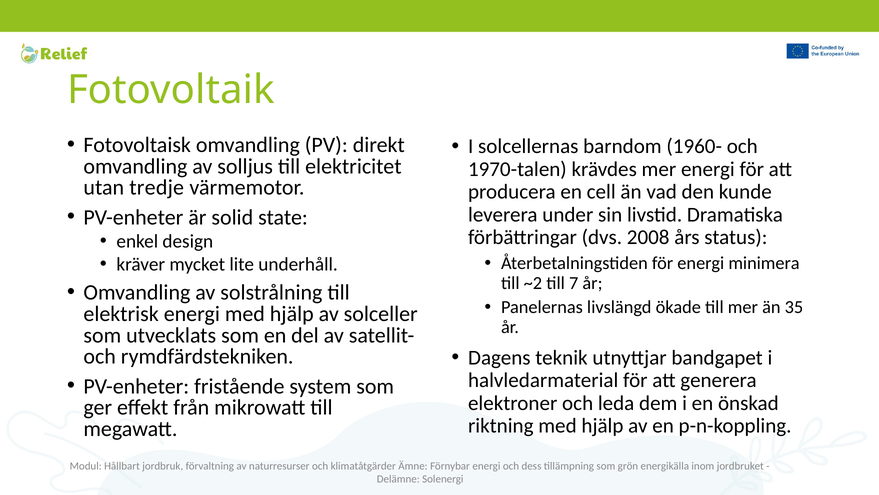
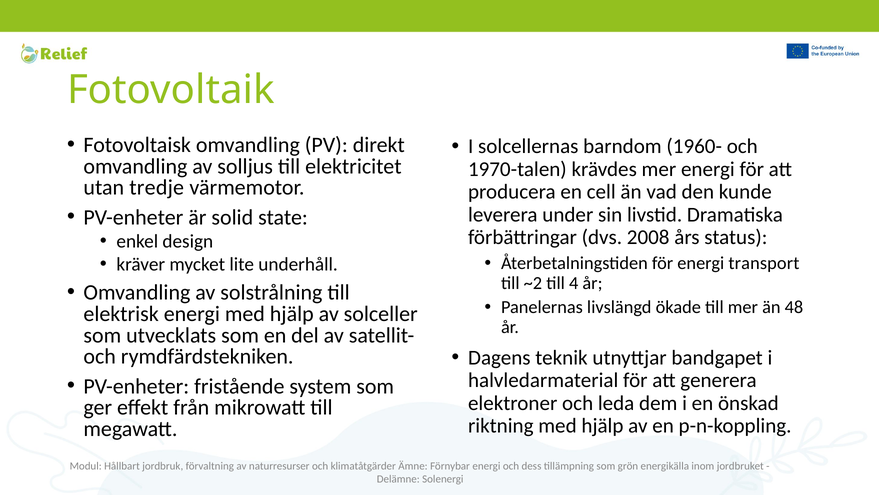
minimera: minimera -> transport
7: 7 -> 4
35: 35 -> 48
